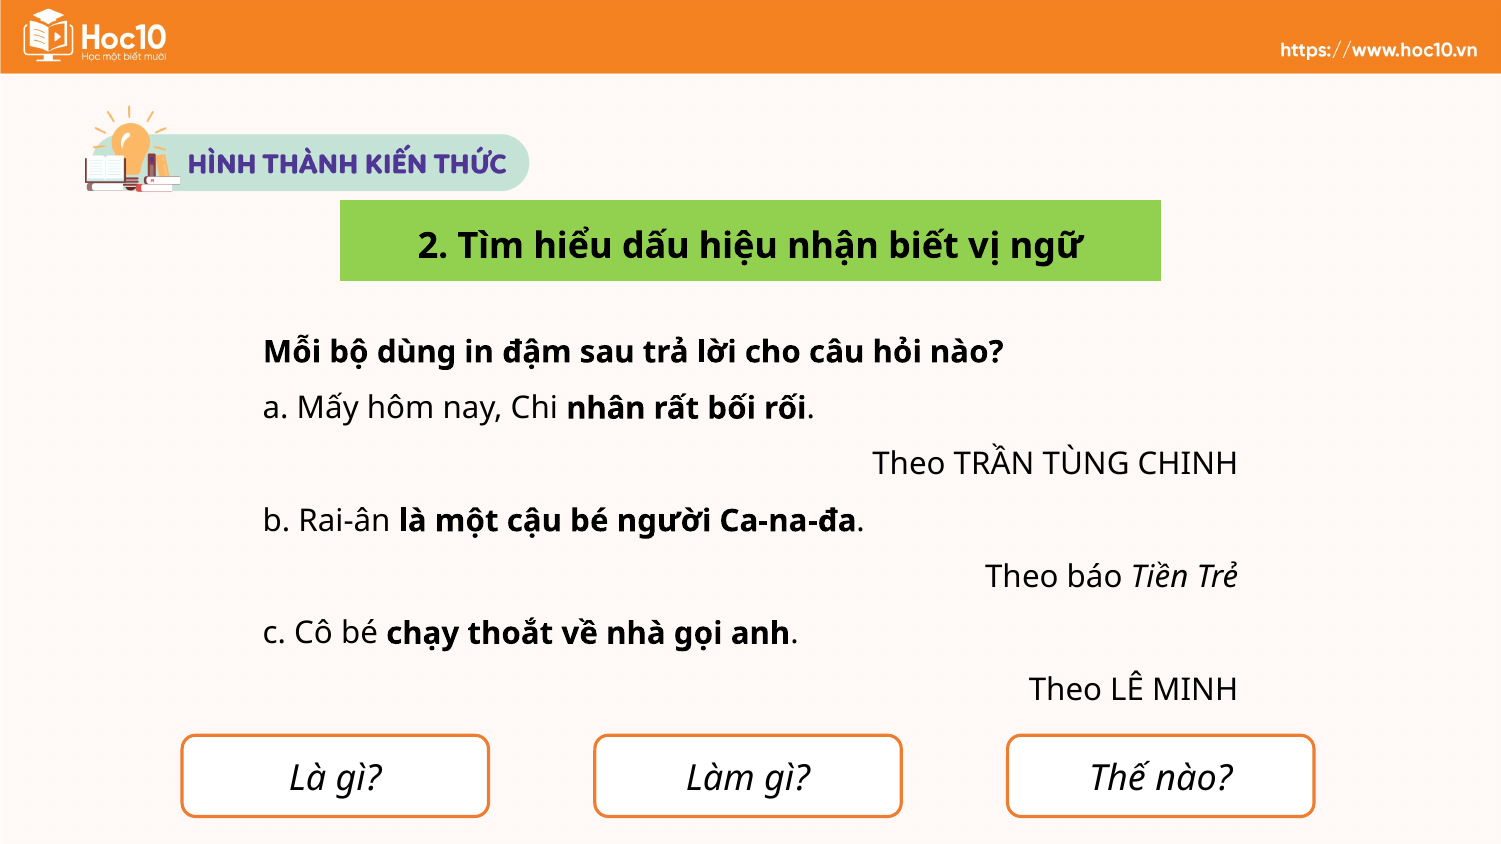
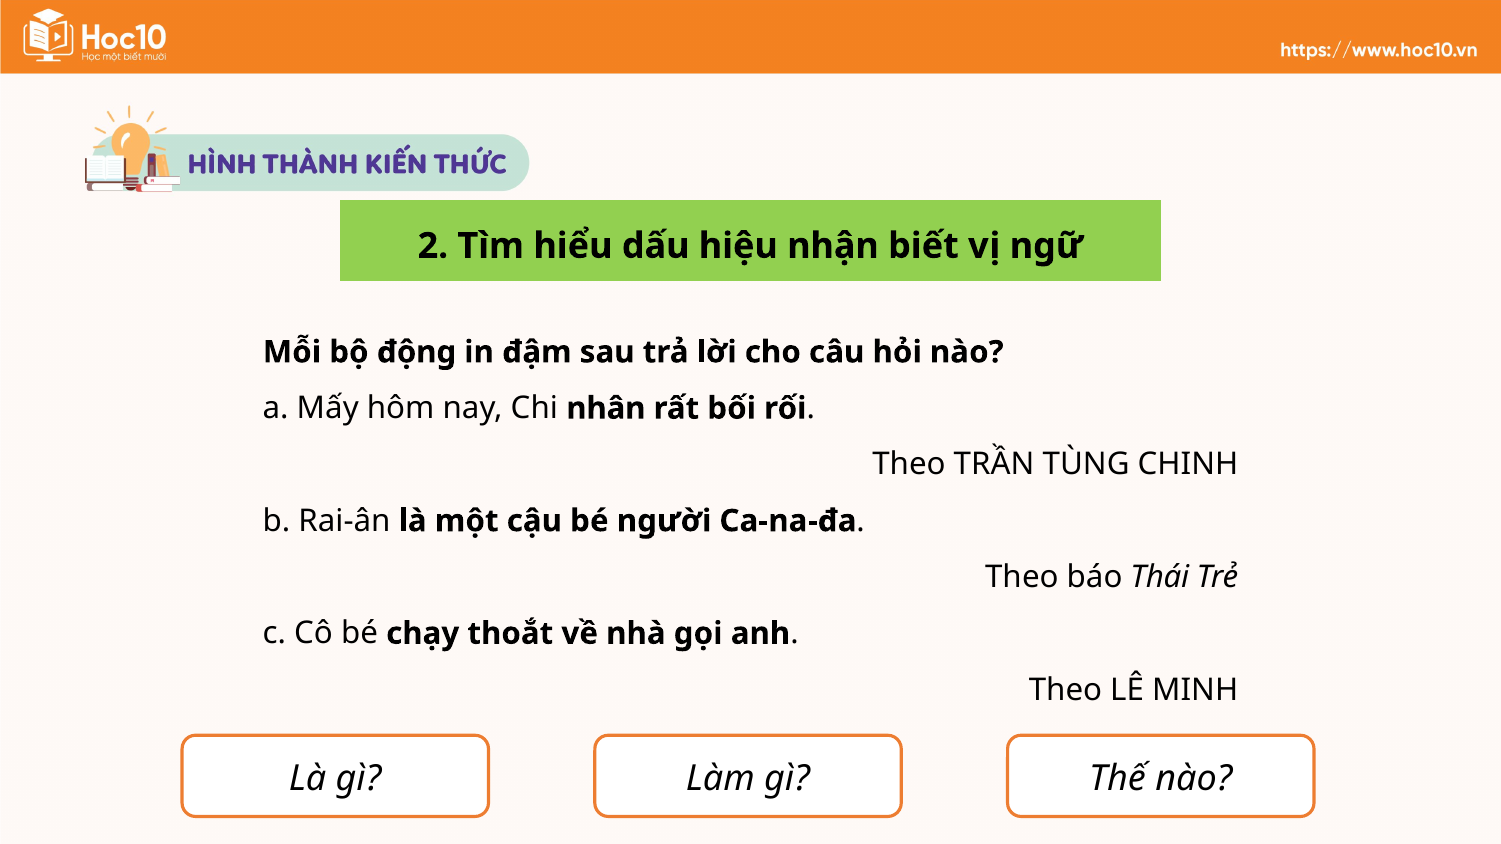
dùng: dùng -> động
Tiền: Tiền -> Thái
